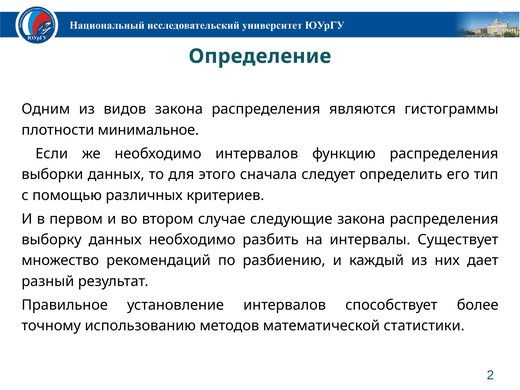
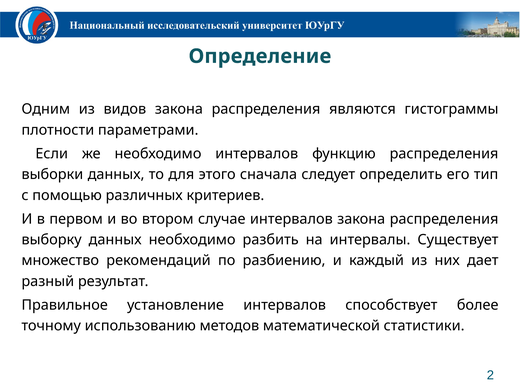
минимальное: минимальное -> параметрами
случае следующие: следующие -> интервалов
